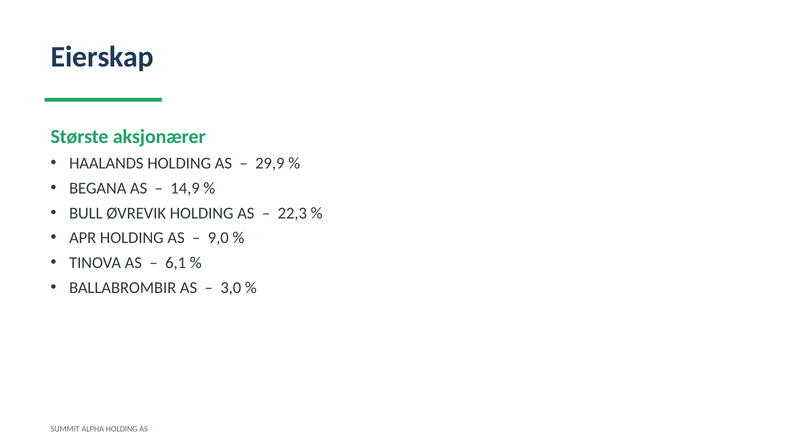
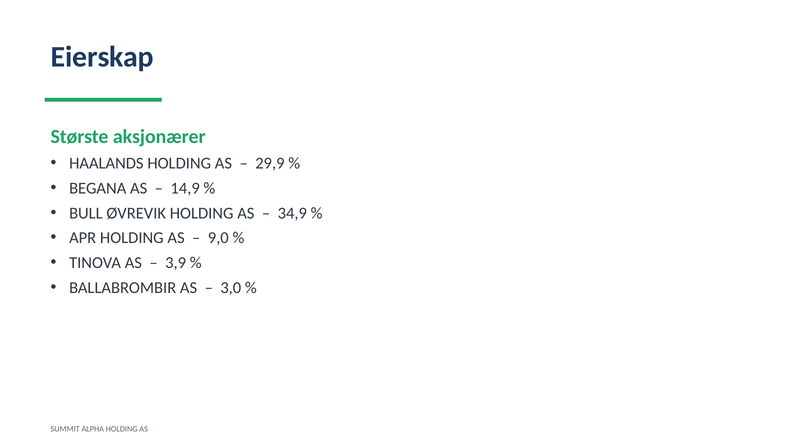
22,3: 22,3 -> 34,9
6,1: 6,1 -> 3,9
